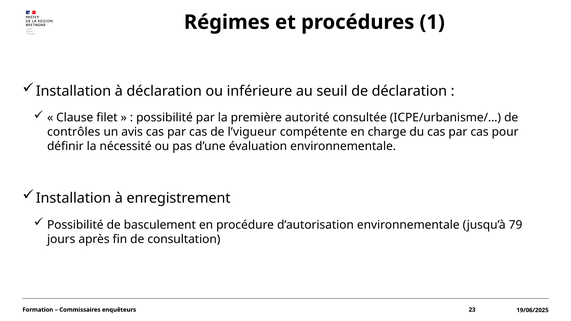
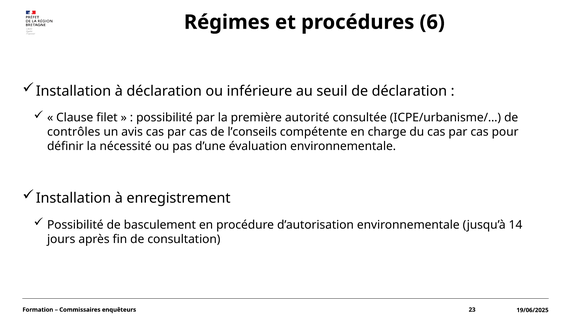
1: 1 -> 6
l’vigueur: l’vigueur -> l’conseils
79: 79 -> 14
